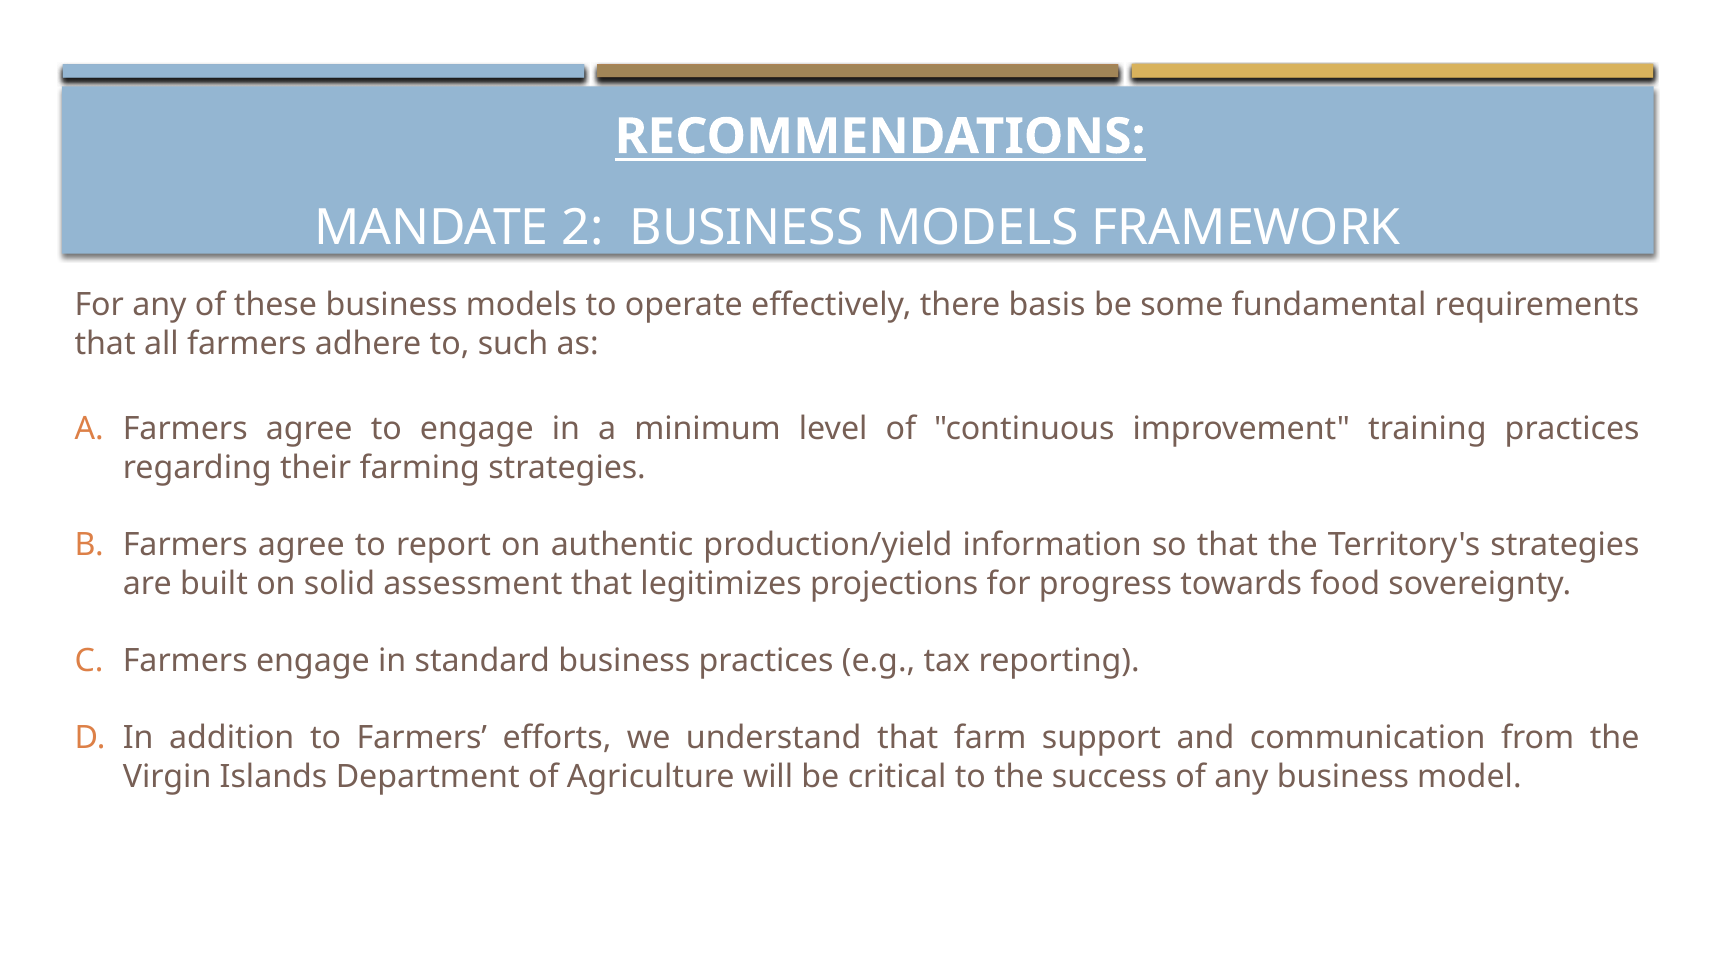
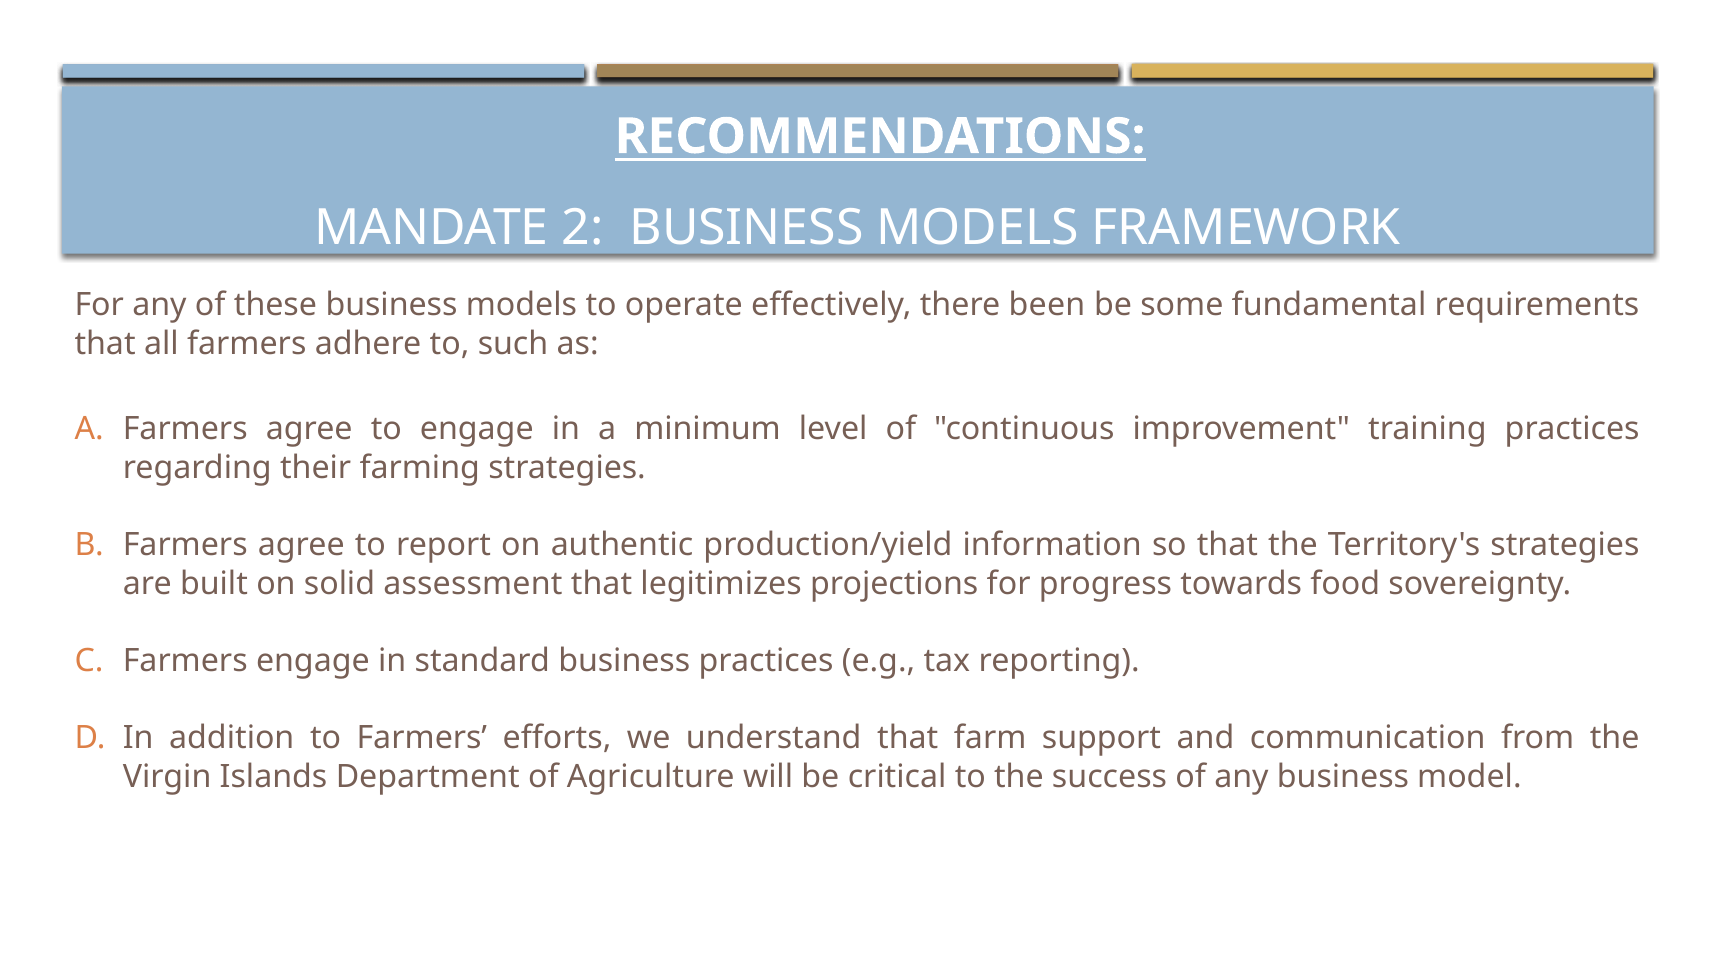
basis: basis -> been
